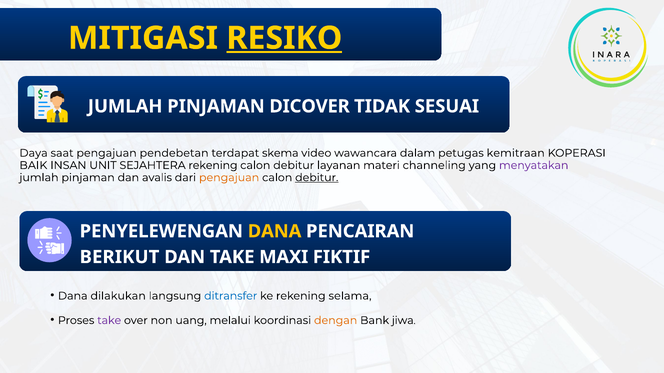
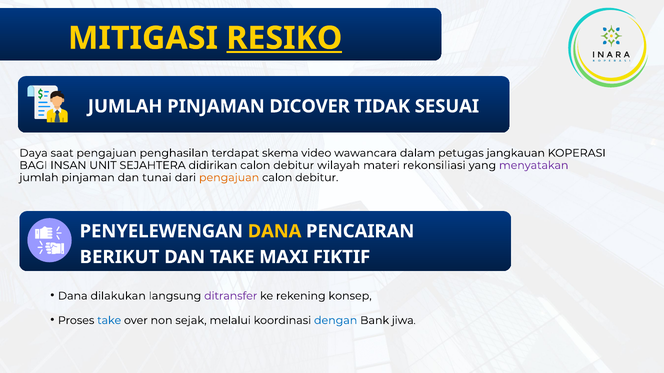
pendebetan: pendebetan -> penghasilan
kemitraan: kemitraan -> jangkauan
BAIK: BAIK -> BAGI
SEJAHTERA rekening: rekening -> didirikan
layanan: layanan -> wilayah
channeling: channeling -> rekonsiliasi
avalis: avalis -> tunai
debitur at (317, 178) underline: present -> none
ditransfer colour: blue -> purple
selama: selama -> konsep
take at (109, 321) colour: purple -> blue
uang: uang -> sejak
dengan colour: orange -> blue
